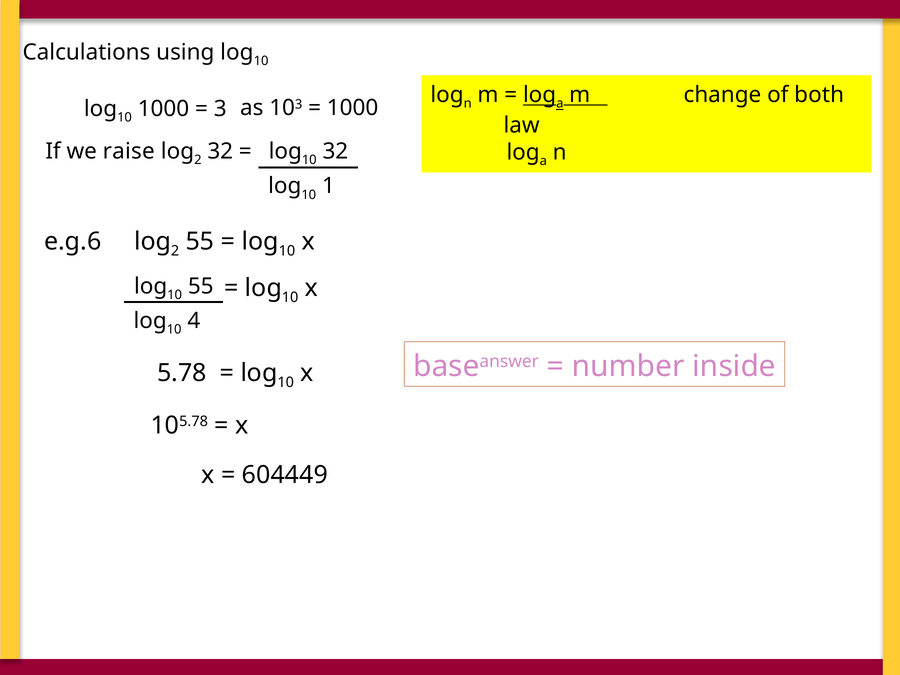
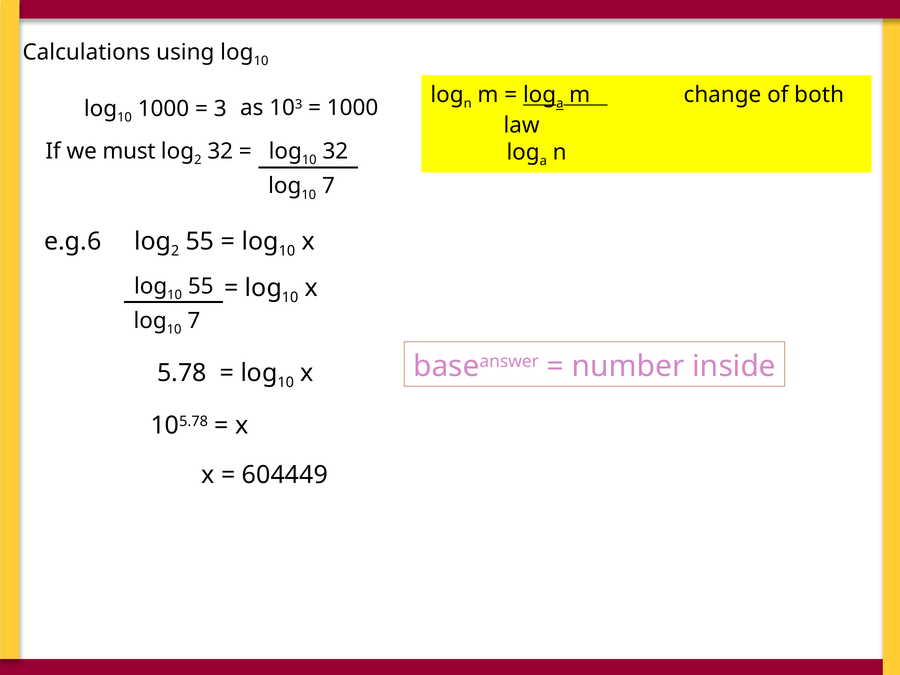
raise: raise -> must
1 at (329, 186): 1 -> 7
4 at (194, 321): 4 -> 7
